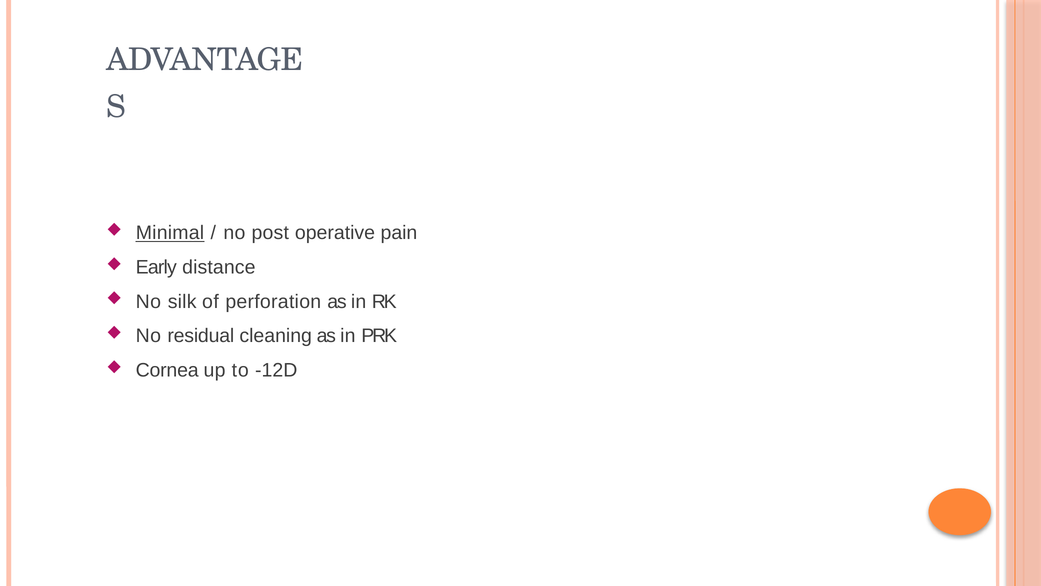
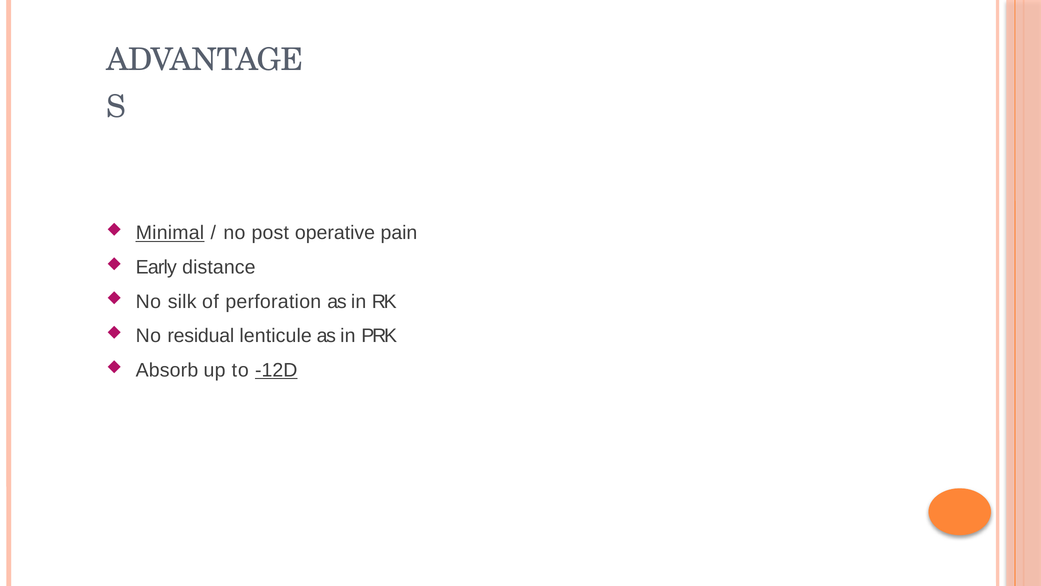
cleaning: cleaning -> lenticule
Cornea: Cornea -> Absorb
-12D underline: none -> present
